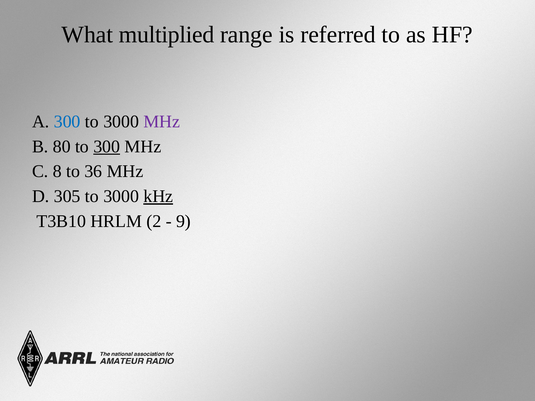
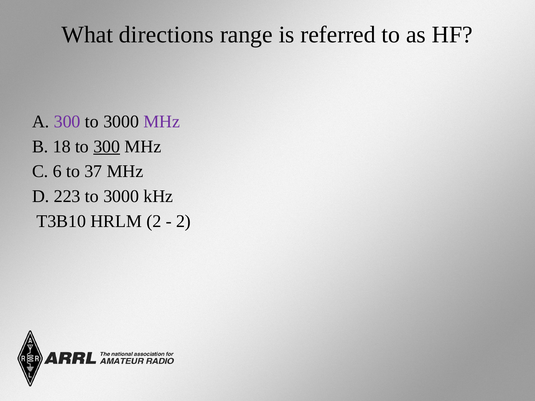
multiplied: multiplied -> directions
300 at (67, 122) colour: blue -> purple
80: 80 -> 18
8: 8 -> 6
36: 36 -> 37
305: 305 -> 223
kHz underline: present -> none
9 at (183, 221): 9 -> 2
